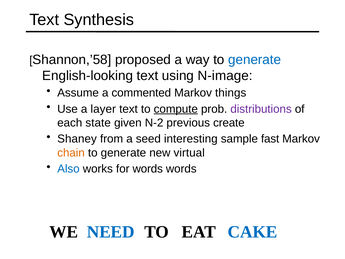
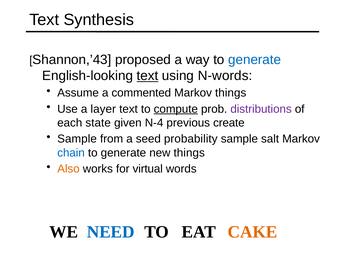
Shannon,’58: Shannon,’58 -> Shannon,’43
text at (147, 76) underline: none -> present
N-image: N-image -> N-words
N-2: N-2 -> N-4
Shaney at (77, 139): Shaney -> Sample
interesting: interesting -> probability
fast: fast -> salt
chain colour: orange -> blue
new virtual: virtual -> things
Also colour: blue -> orange
for words: words -> virtual
CAKE colour: blue -> orange
